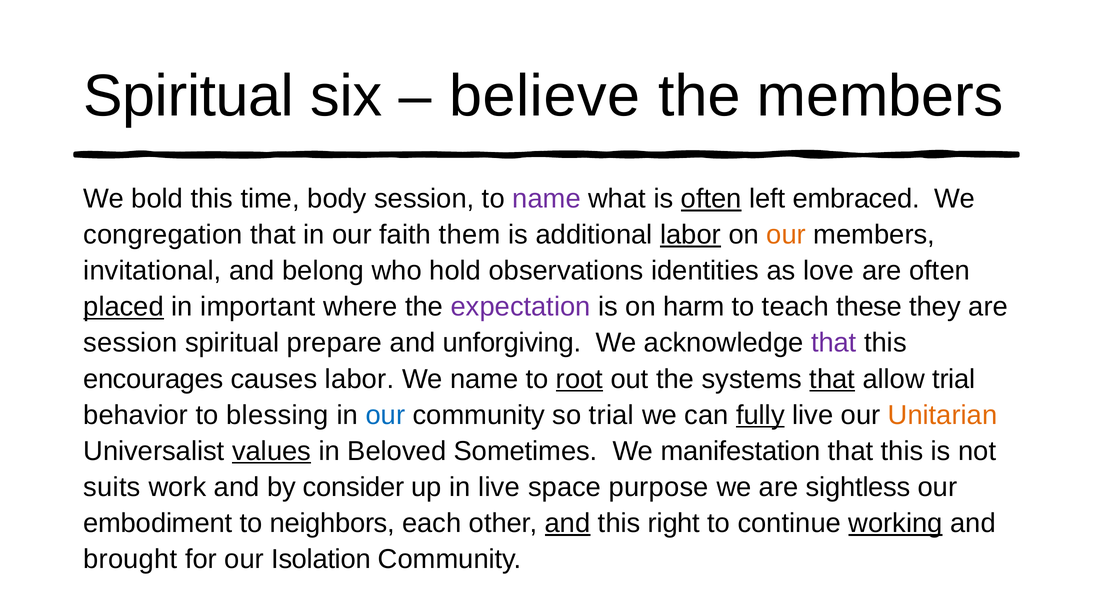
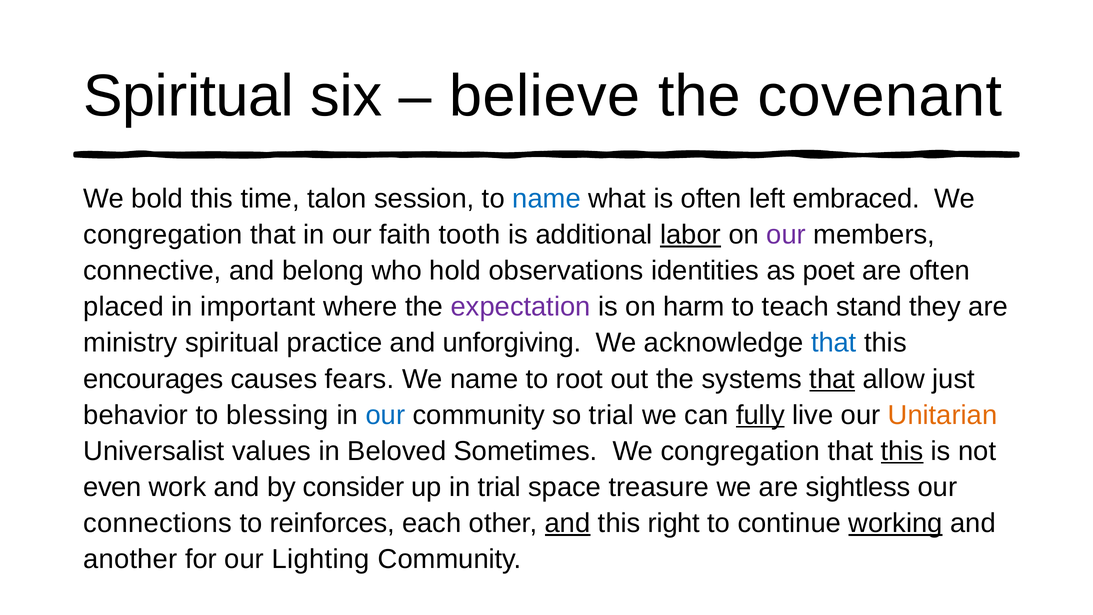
the members: members -> covenant
body: body -> talon
name at (547, 199) colour: purple -> blue
often at (711, 199) underline: present -> none
them: them -> tooth
our at (786, 235) colour: orange -> purple
invitational: invitational -> connective
love: love -> poet
placed underline: present -> none
these: these -> stand
session at (130, 343): session -> ministry
prepare: prepare -> practice
that at (834, 343) colour: purple -> blue
causes labor: labor -> fears
root underline: present -> none
allow trial: trial -> just
values underline: present -> none
manifestation at (741, 451): manifestation -> congregation
this at (902, 451) underline: none -> present
suits: suits -> even
in live: live -> trial
purpose: purpose -> treasure
embodiment: embodiment -> connections
neighbors: neighbors -> reinforces
brought: brought -> another
Isolation: Isolation -> Lighting
